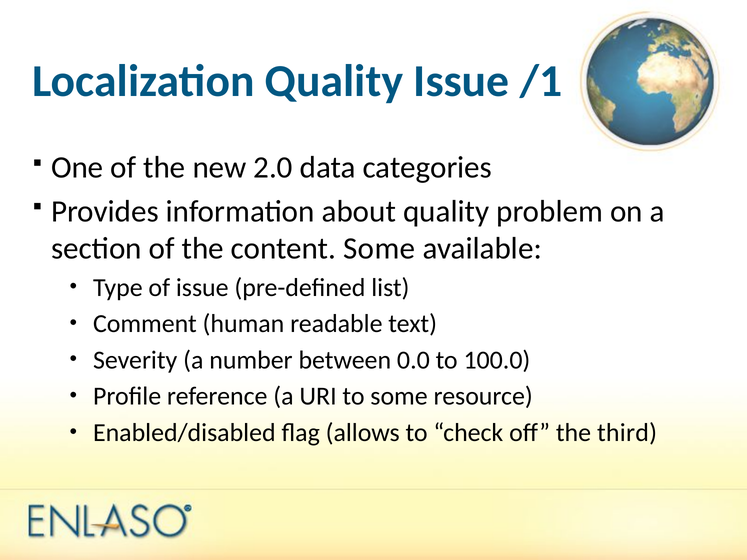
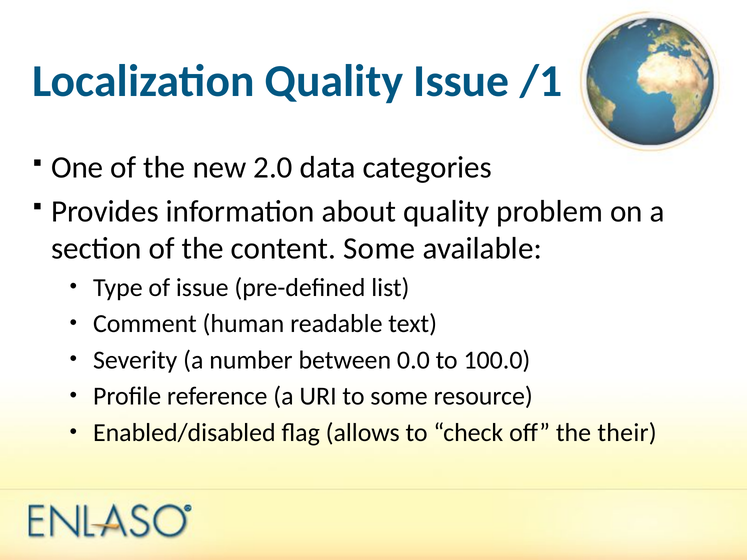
third: third -> their
